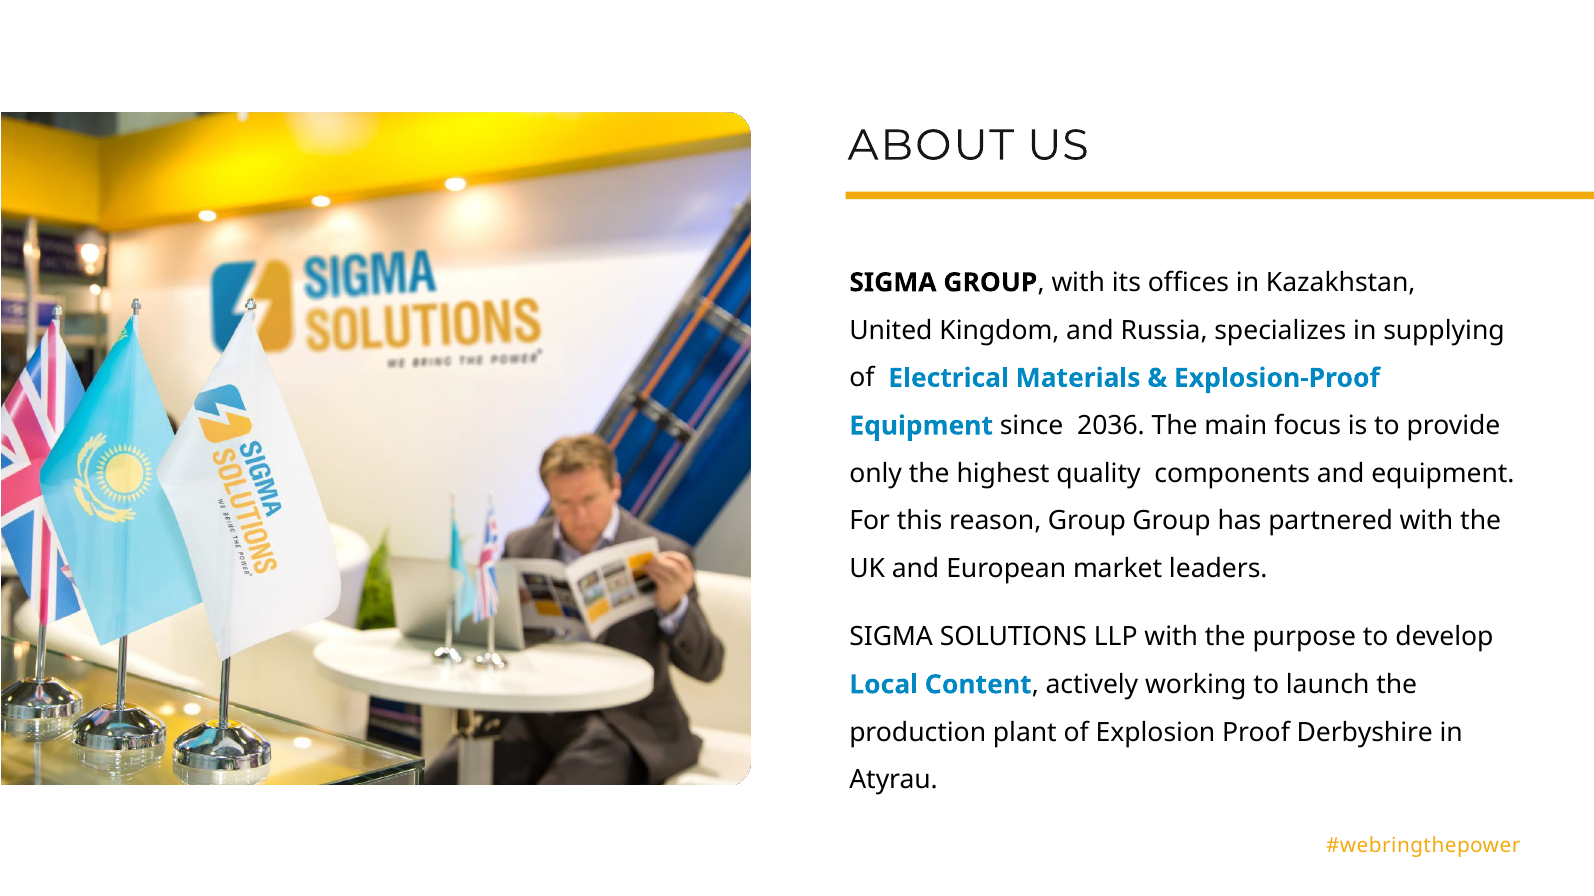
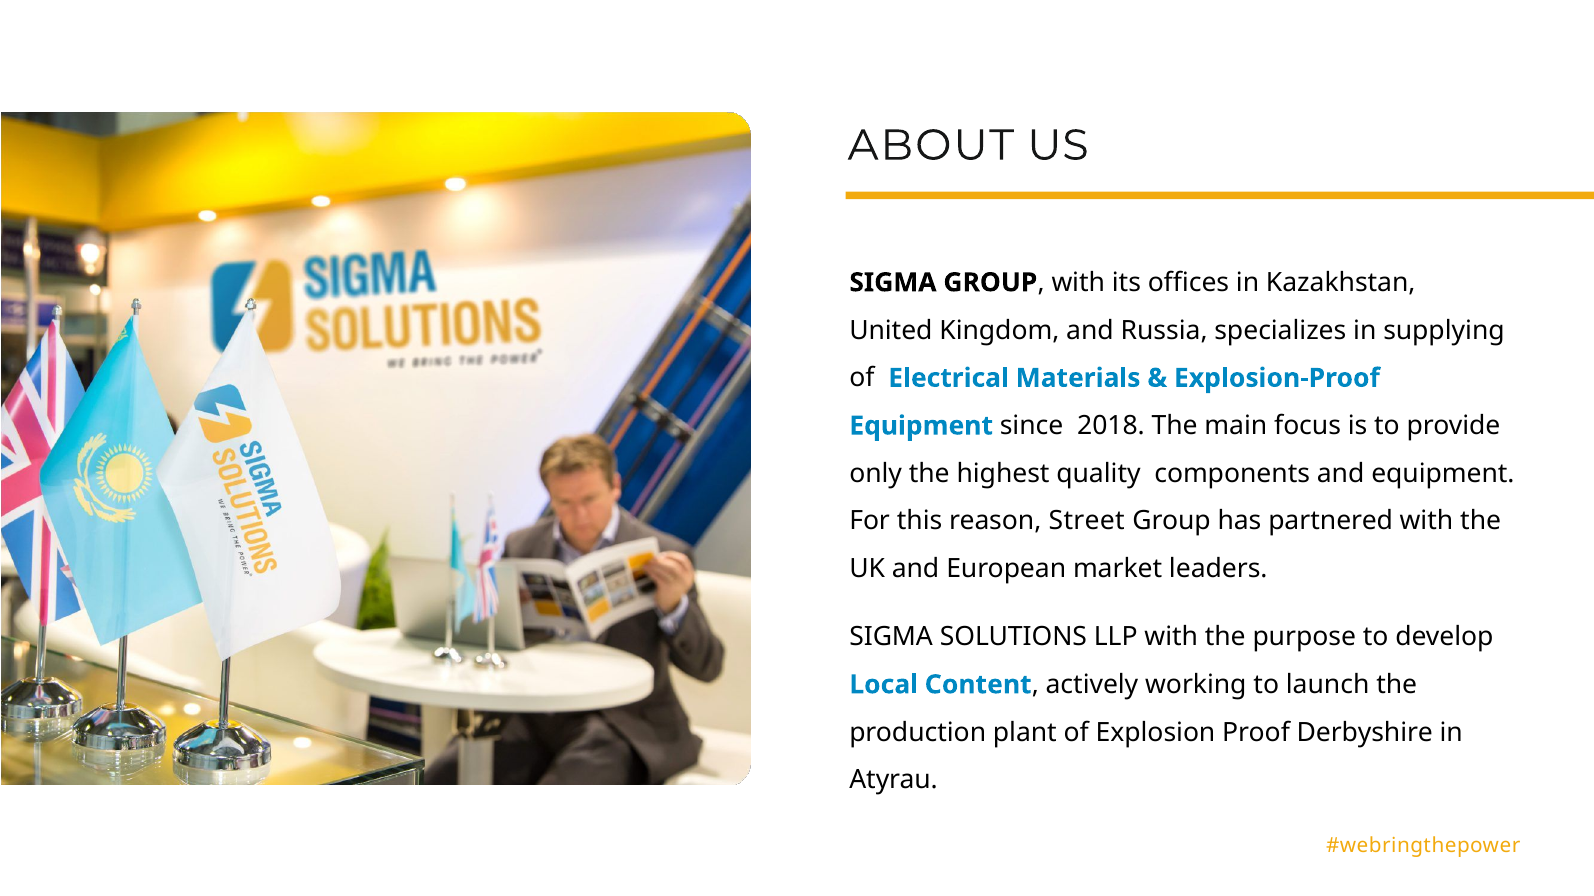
2036: 2036 -> 2018
reason Group: Group -> Street
